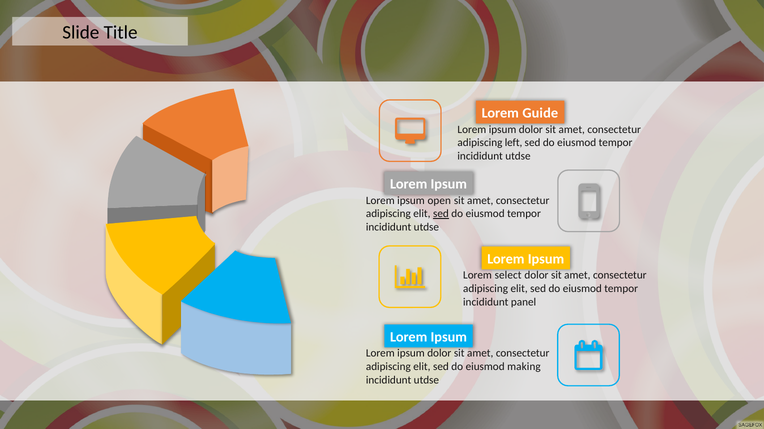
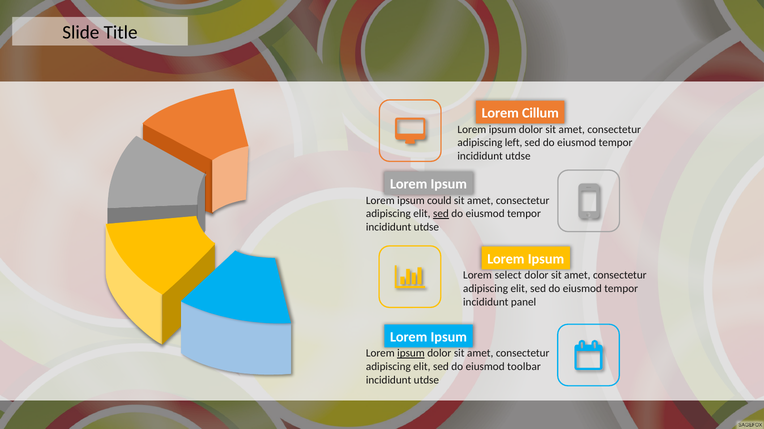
Guide: Guide -> Cillum
open: open -> could
ipsum at (411, 354) underline: none -> present
making: making -> toolbar
